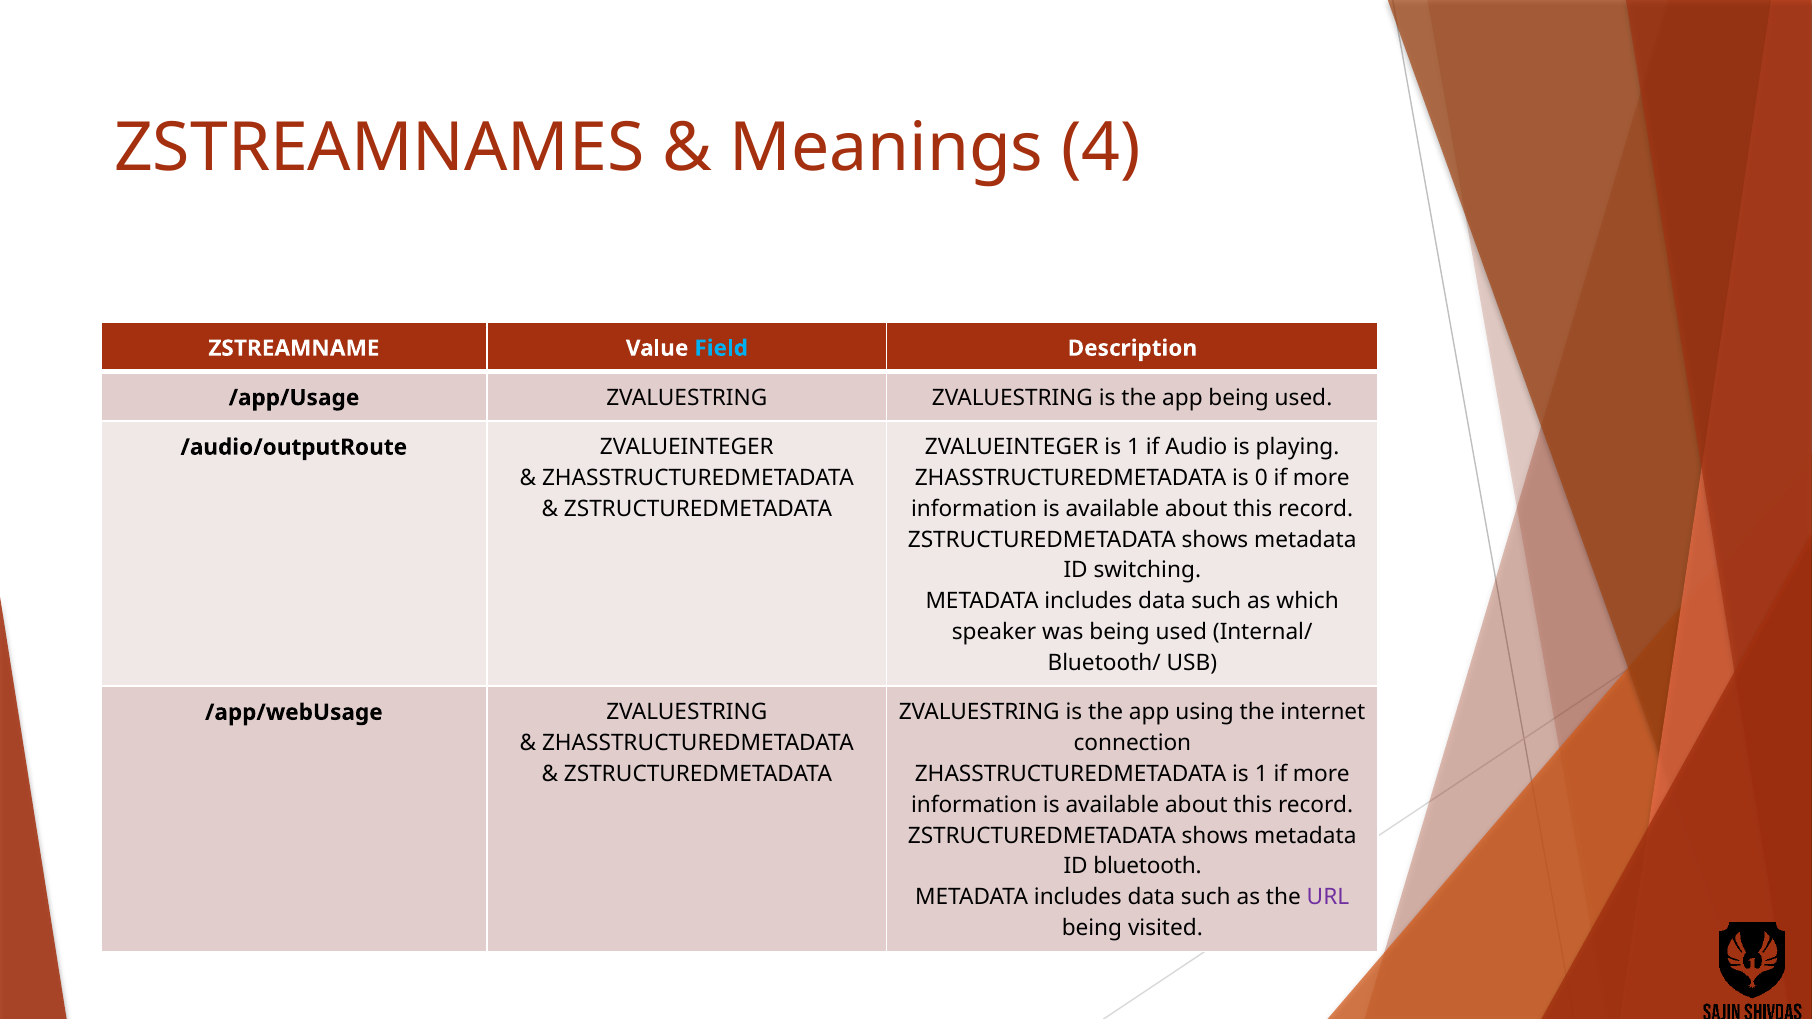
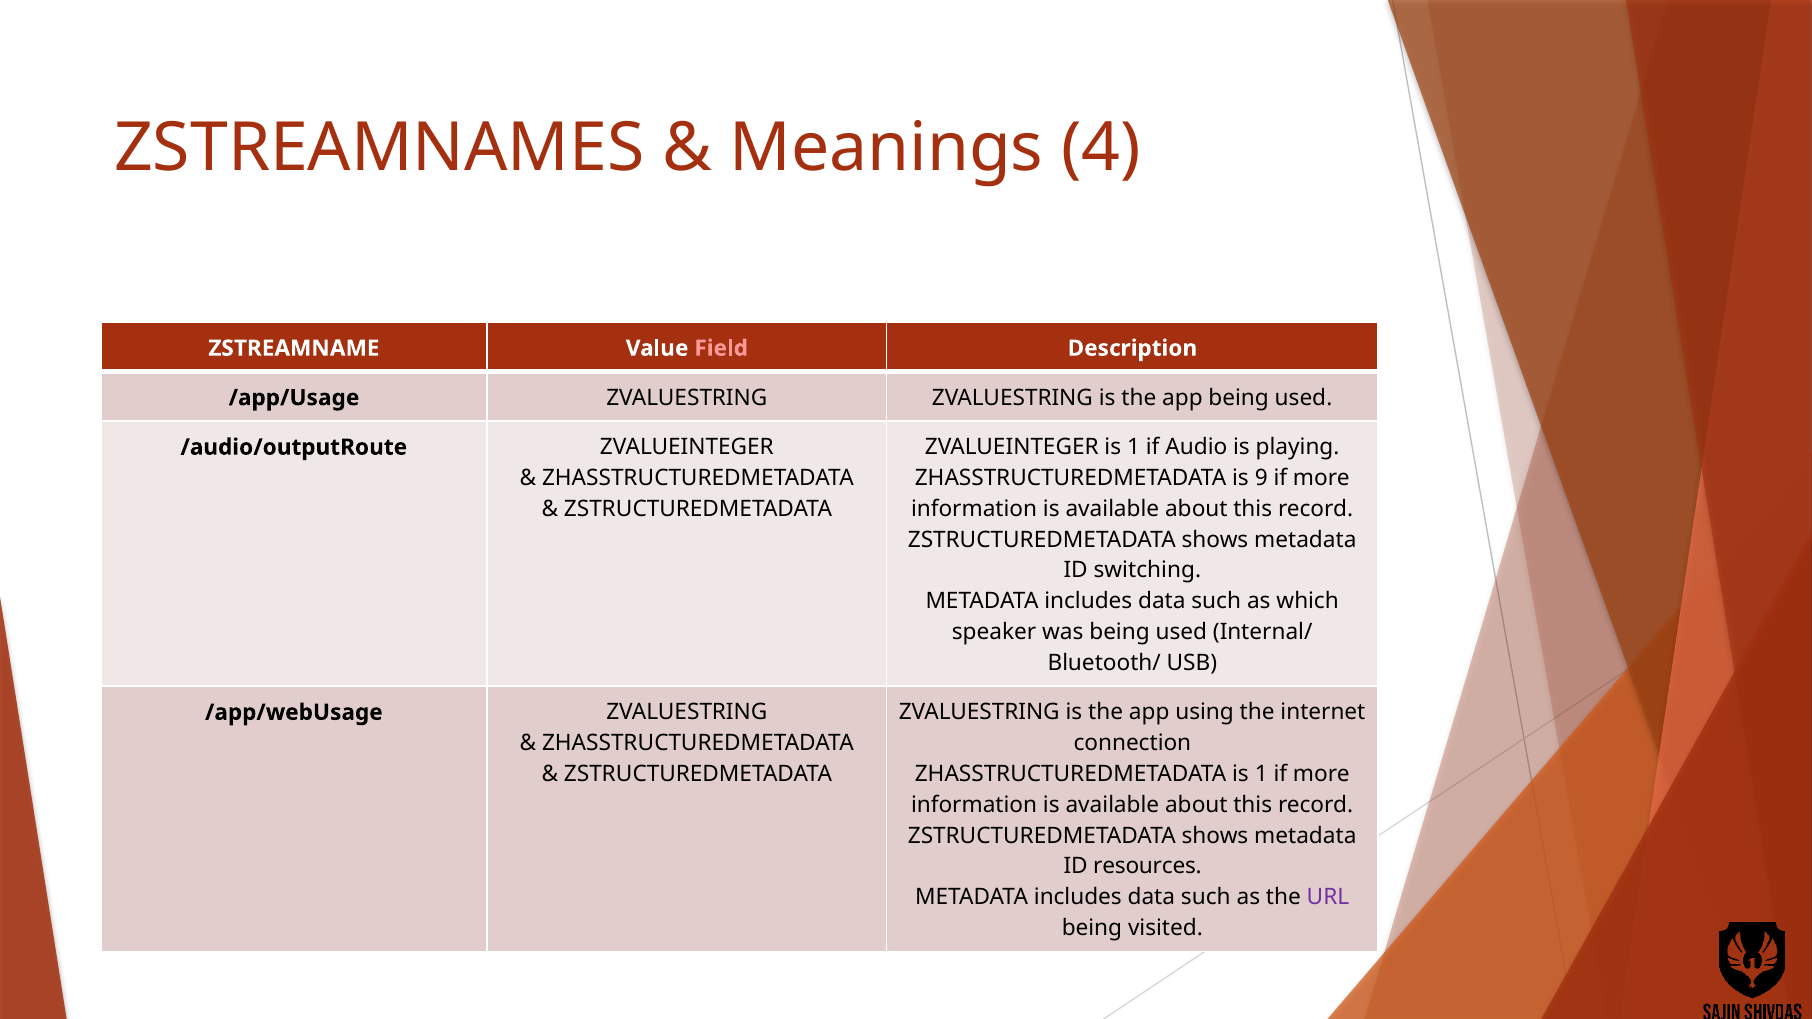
Field colour: light blue -> pink
0: 0 -> 9
bluetooth: bluetooth -> resources
